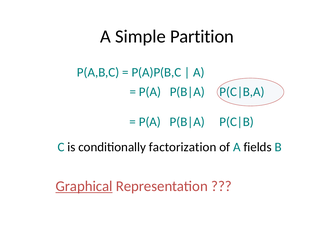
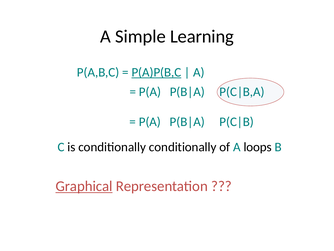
Partition: Partition -> Learning
P(A)P(B,C underline: none -> present
conditionally factorization: factorization -> conditionally
fields: fields -> loops
